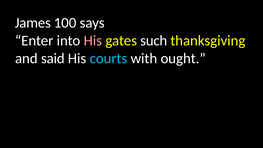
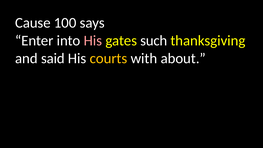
James: James -> Cause
courts colour: light blue -> yellow
ought: ought -> about
